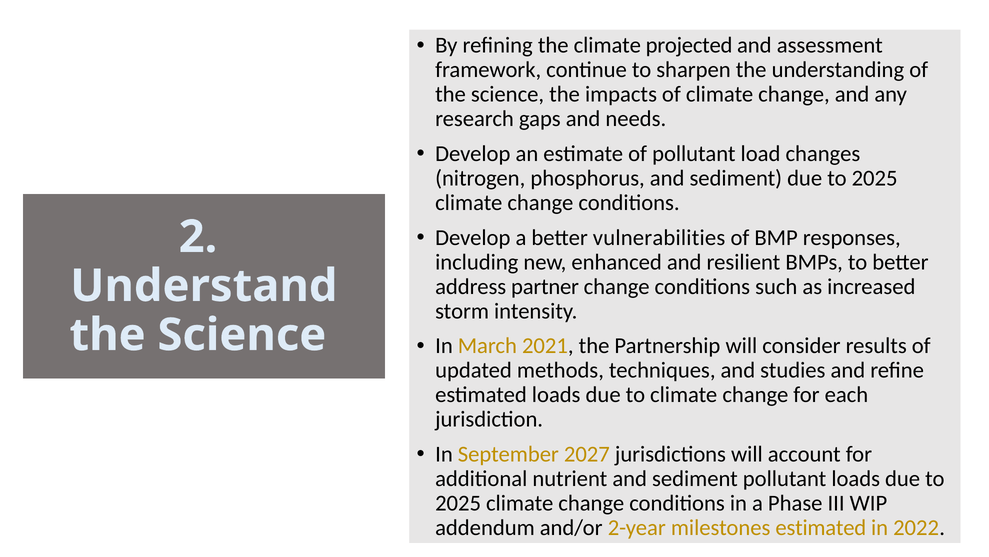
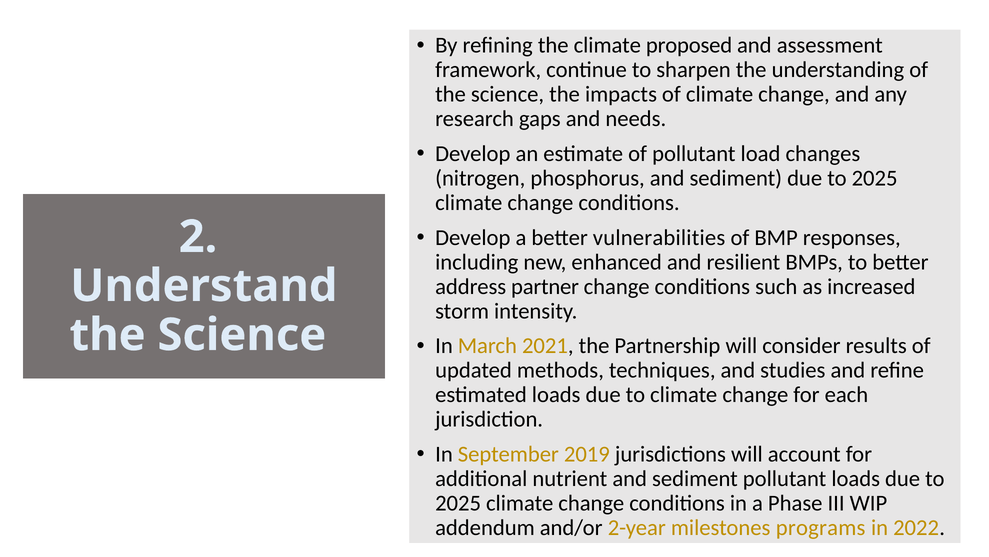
projected: projected -> proposed
2027: 2027 -> 2019
milestones estimated: estimated -> programs
